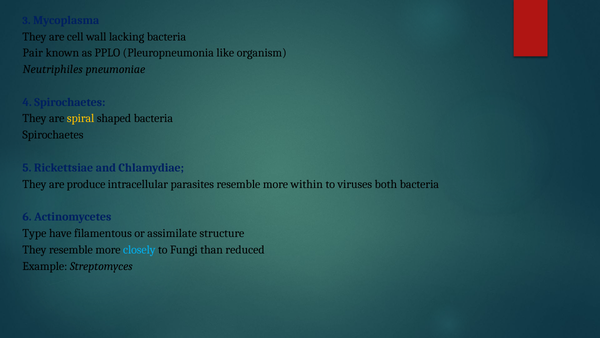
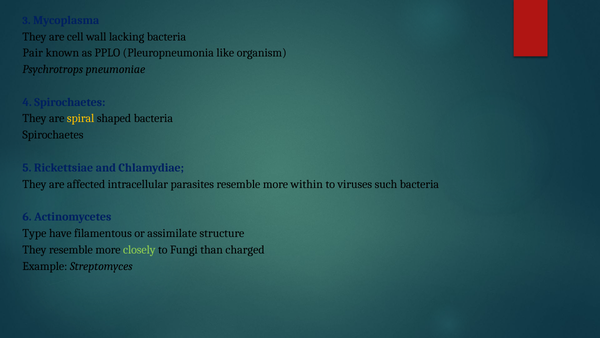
Neutriphiles: Neutriphiles -> Psychrotrops
produce: produce -> affected
both: both -> such
closely colour: light blue -> light green
reduced: reduced -> charged
